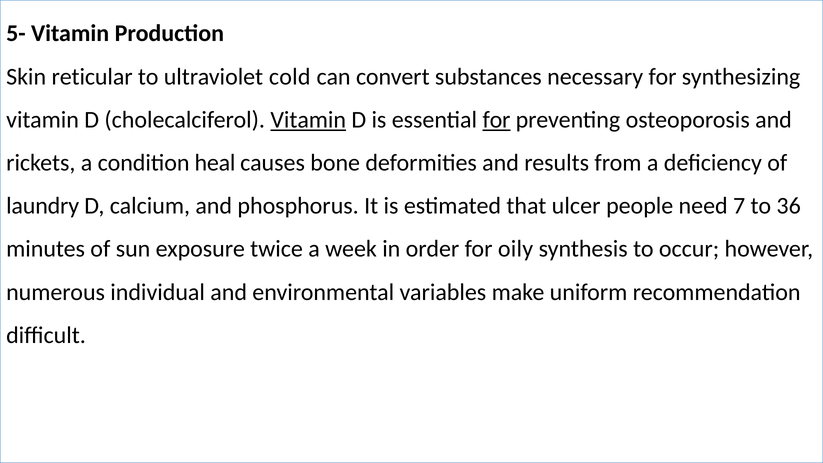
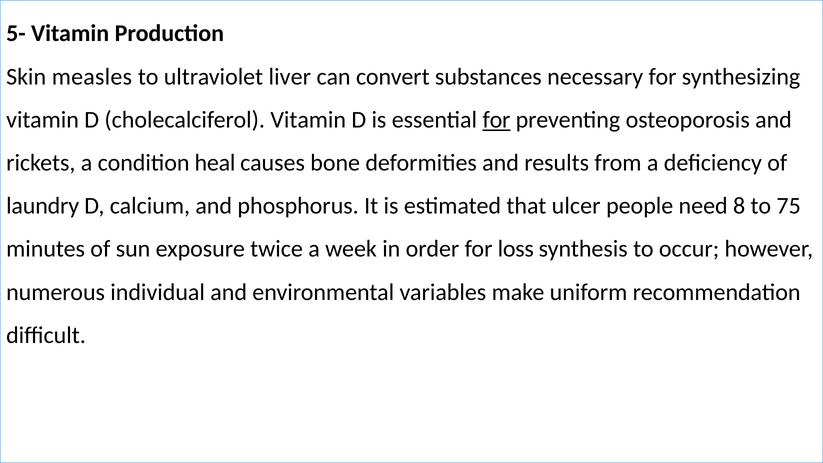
reticular: reticular -> measles
cold: cold -> liver
Vitamin at (308, 120) underline: present -> none
7: 7 -> 8
36: 36 -> 75
oily: oily -> loss
